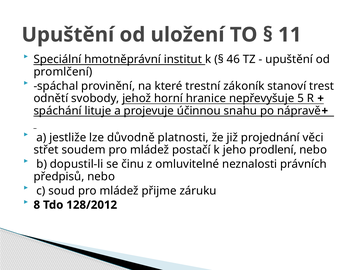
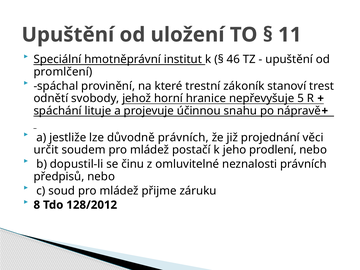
důvodně platnosti: platnosti -> právních
střet: střet -> určit
